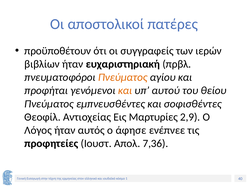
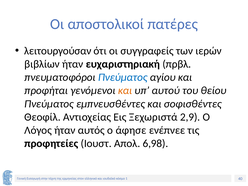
προϋποθέτουν: προϋποθέτουν -> λειτουργούσαν
Πνεύματος at (123, 77) colour: orange -> blue
Μαρτυρίες: Μαρτυρίες -> Ξεχωριστά
7,36: 7,36 -> 6,98
